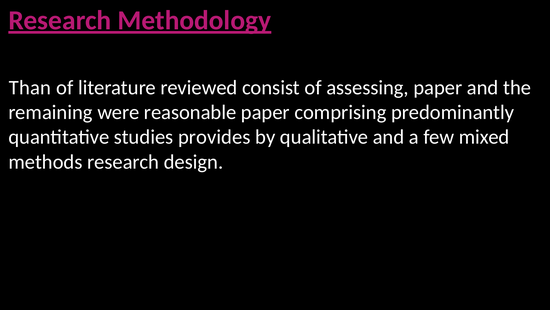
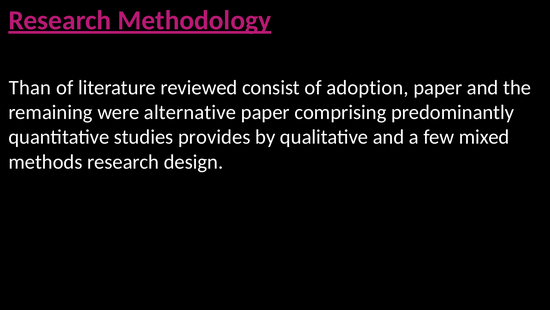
assessing: assessing -> adoption
reasonable: reasonable -> alternative
